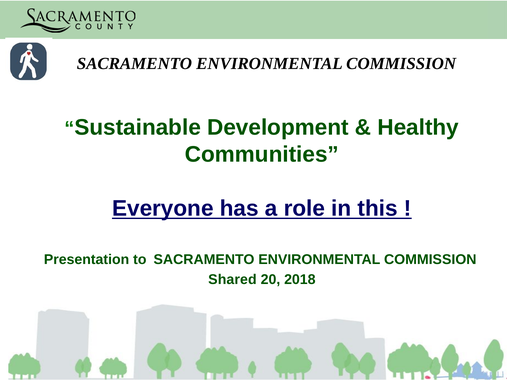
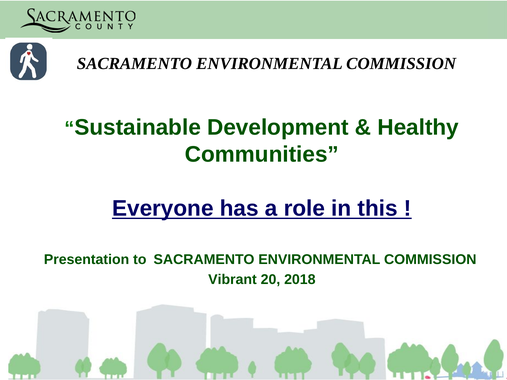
Shared: Shared -> Vibrant
